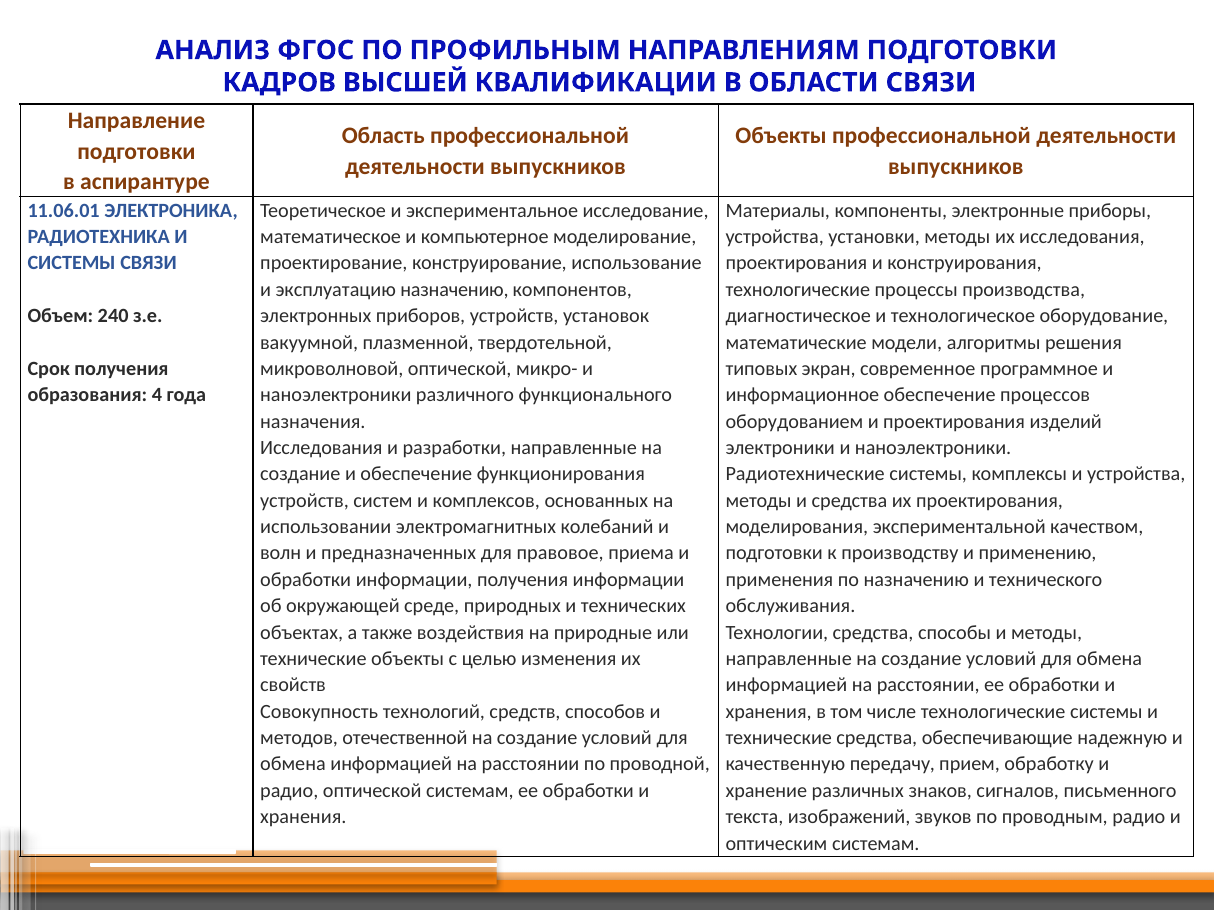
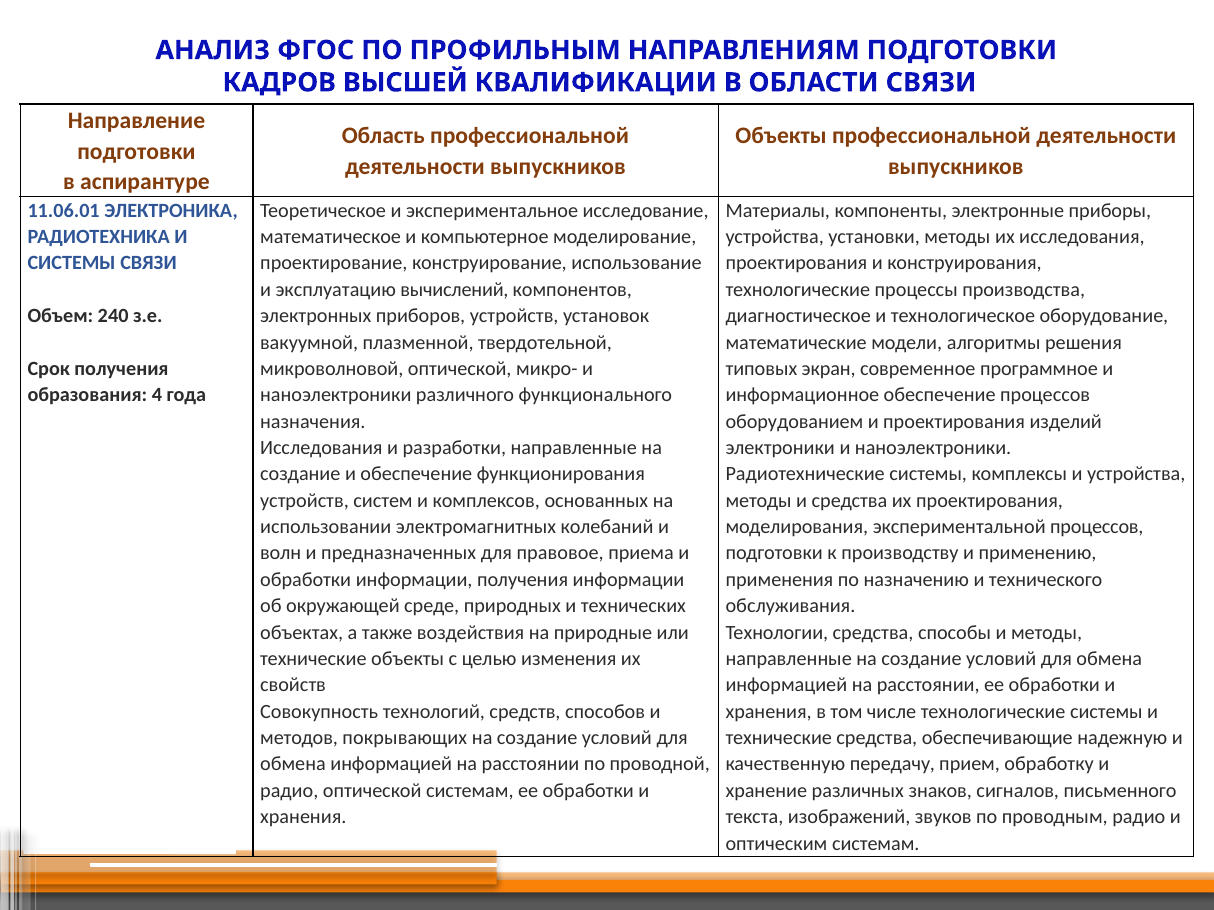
эксплуатацию назначению: назначению -> вычислений
экспериментальной качеством: качеством -> процессов
отечественной: отечественной -> покрывающих
